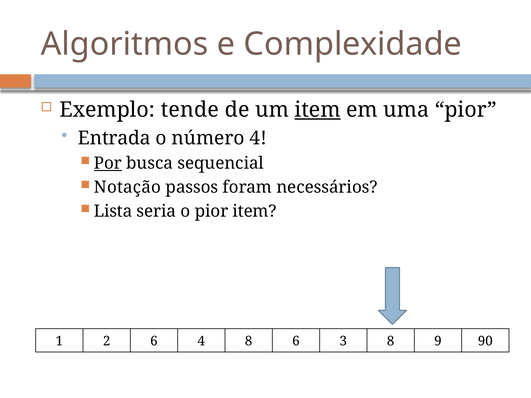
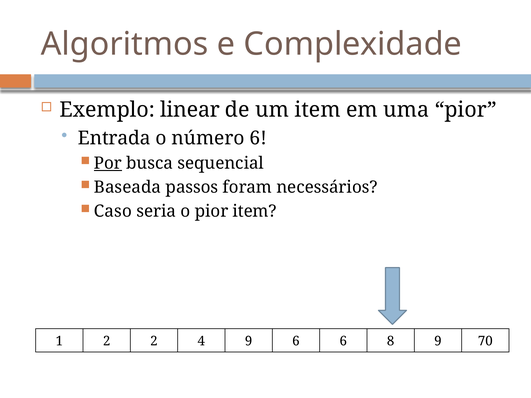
tende: tende -> linear
item at (318, 110) underline: present -> none
número 4: 4 -> 6
Notação: Notação -> Baseada
Lista: Lista -> Caso
2 6: 6 -> 2
4 8: 8 -> 9
6 3: 3 -> 6
90: 90 -> 70
